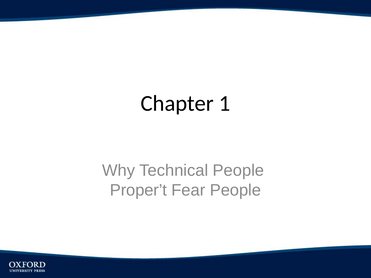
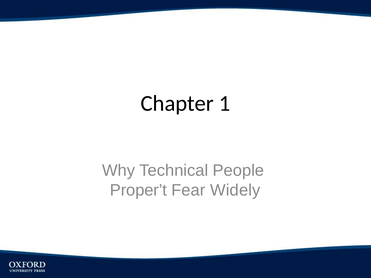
Fear People: People -> Widely
